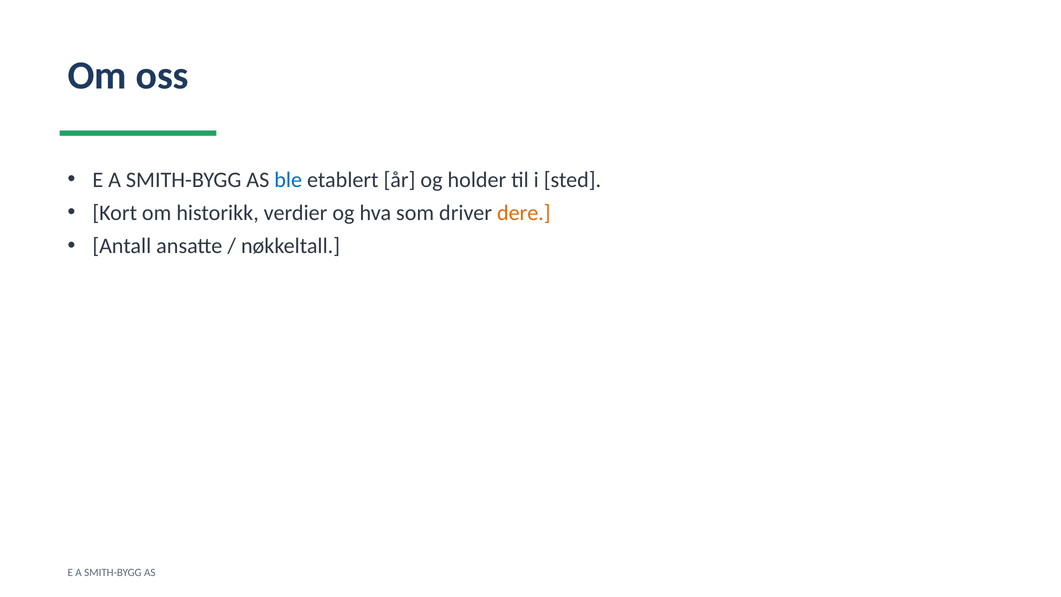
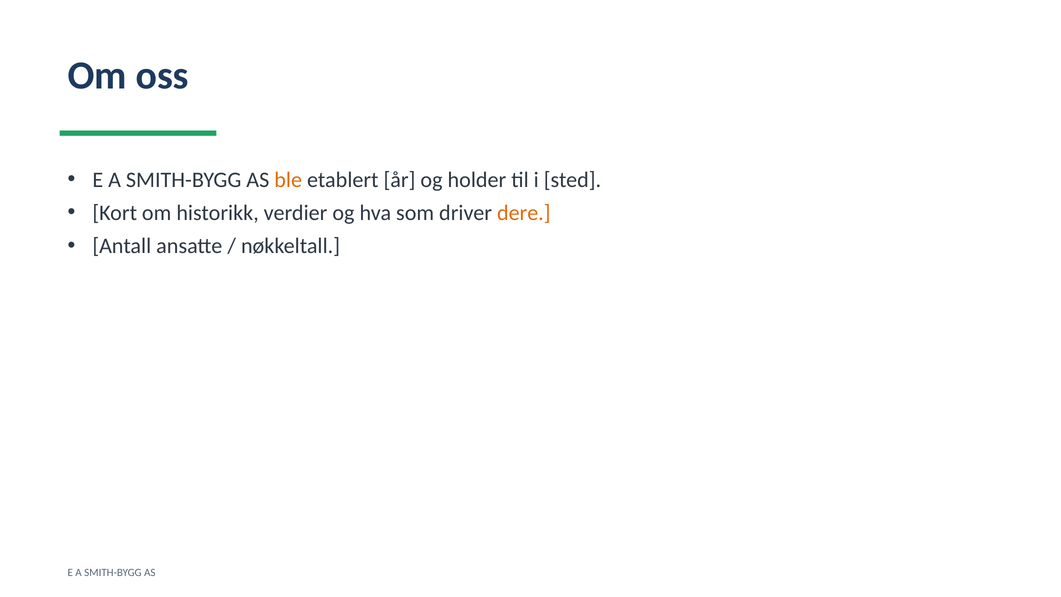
ble colour: blue -> orange
